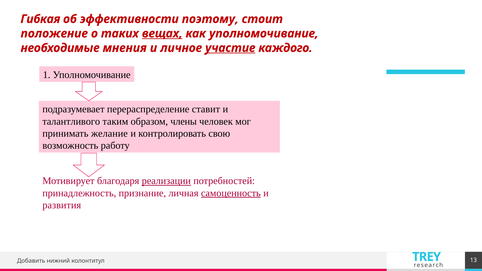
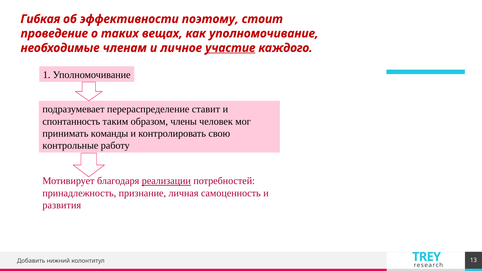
положение: положение -> проведение
вещах underline: present -> none
мнения: мнения -> членам
талантливого: талантливого -> спонтанность
желание: желание -> команды
возможность: возможность -> контрольные
самоценность underline: present -> none
